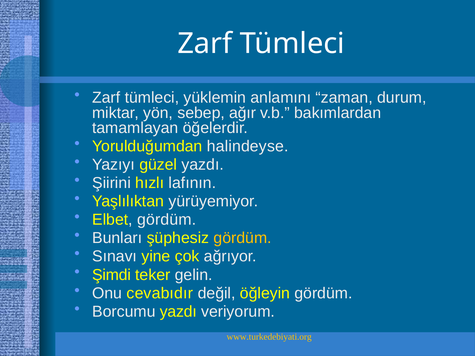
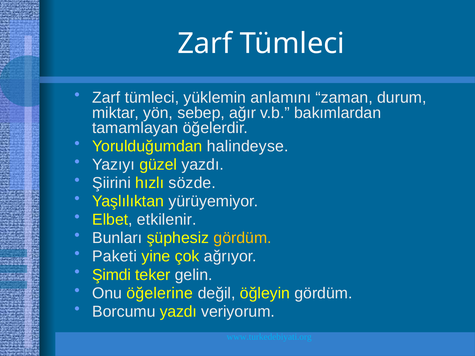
lafının: lafının -> sözde
Elbet gördüm: gördüm -> etkilenir
Sınavı: Sınavı -> Paketi
cevabıdır: cevabıdır -> öğelerine
www.turkedebiyati.org colour: yellow -> light blue
